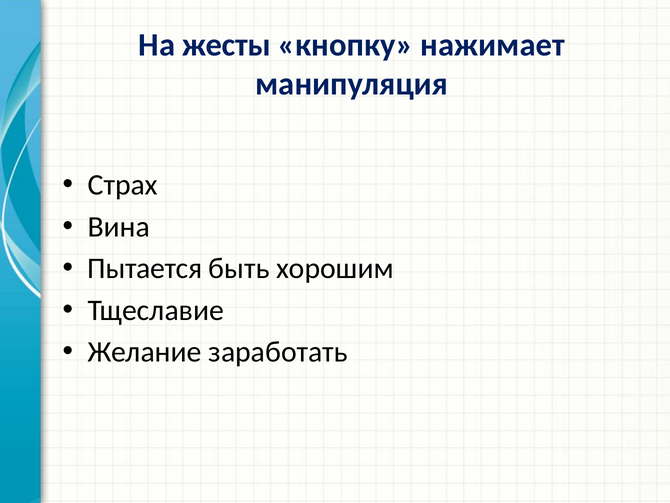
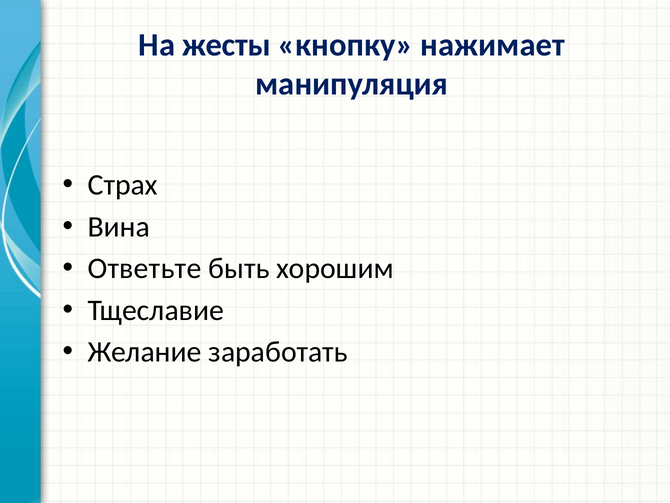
Пытается: Пытается -> Ответьте
